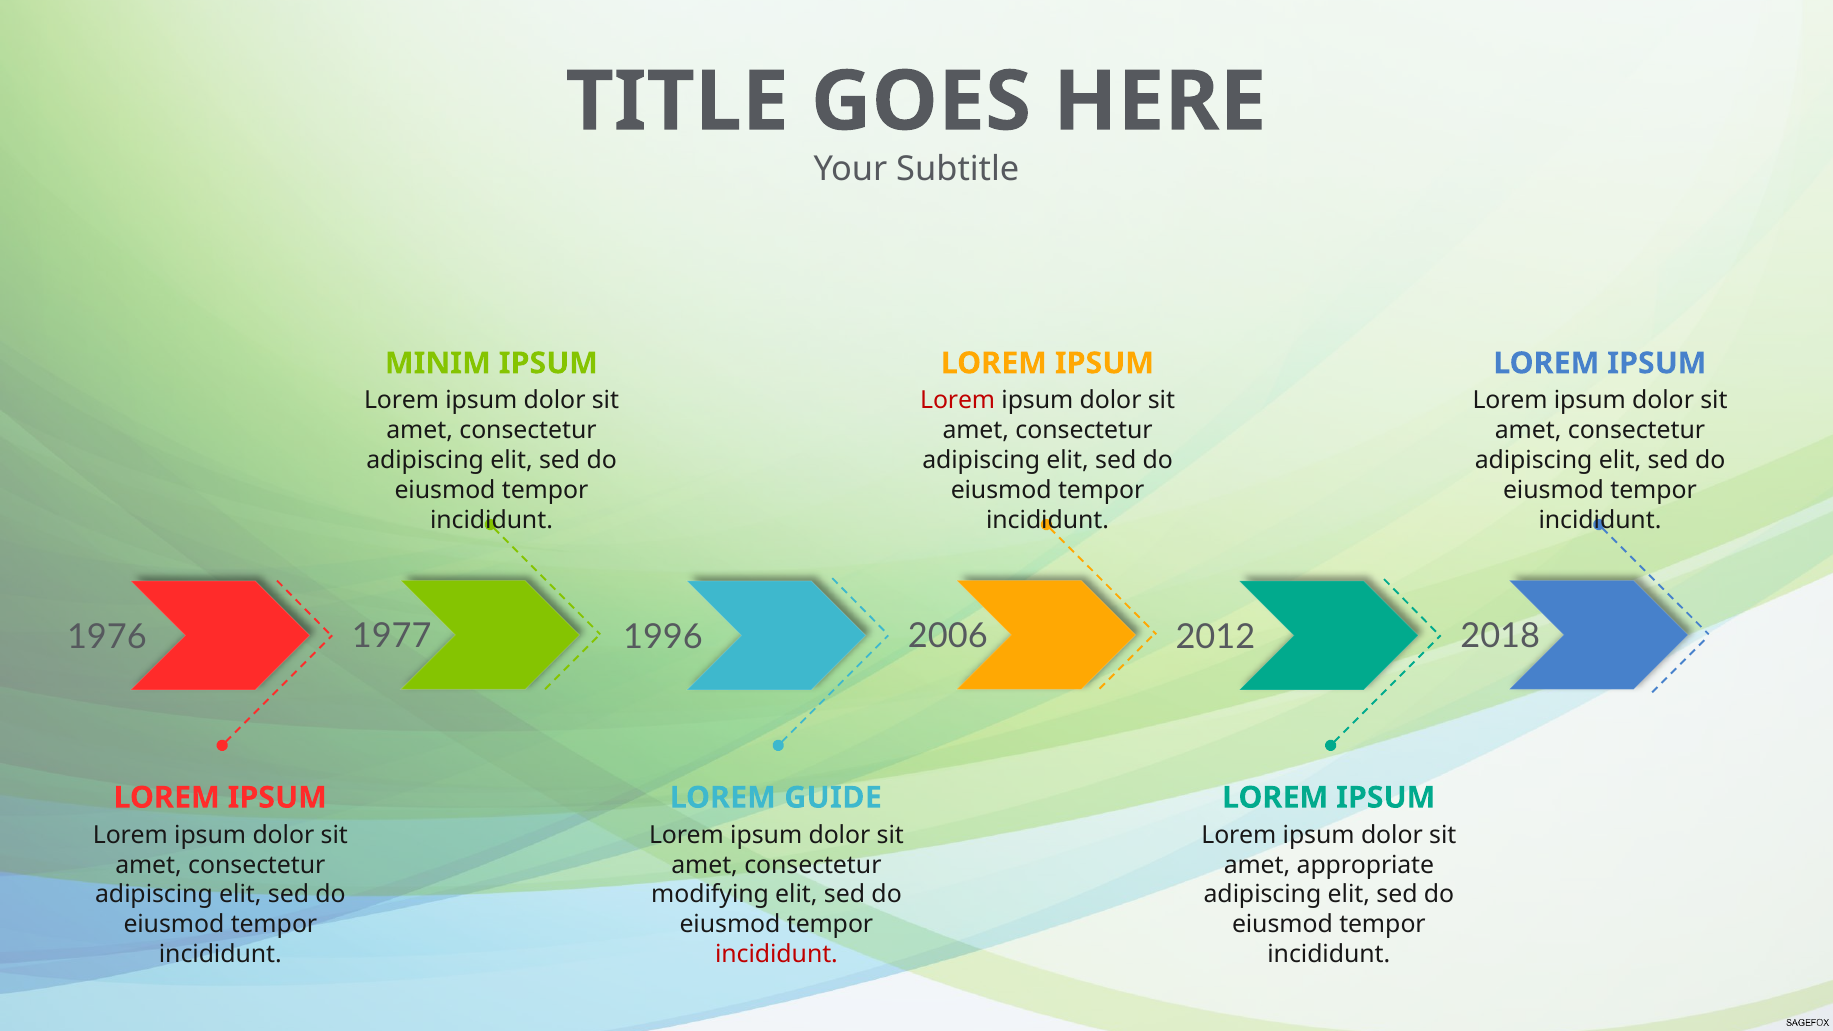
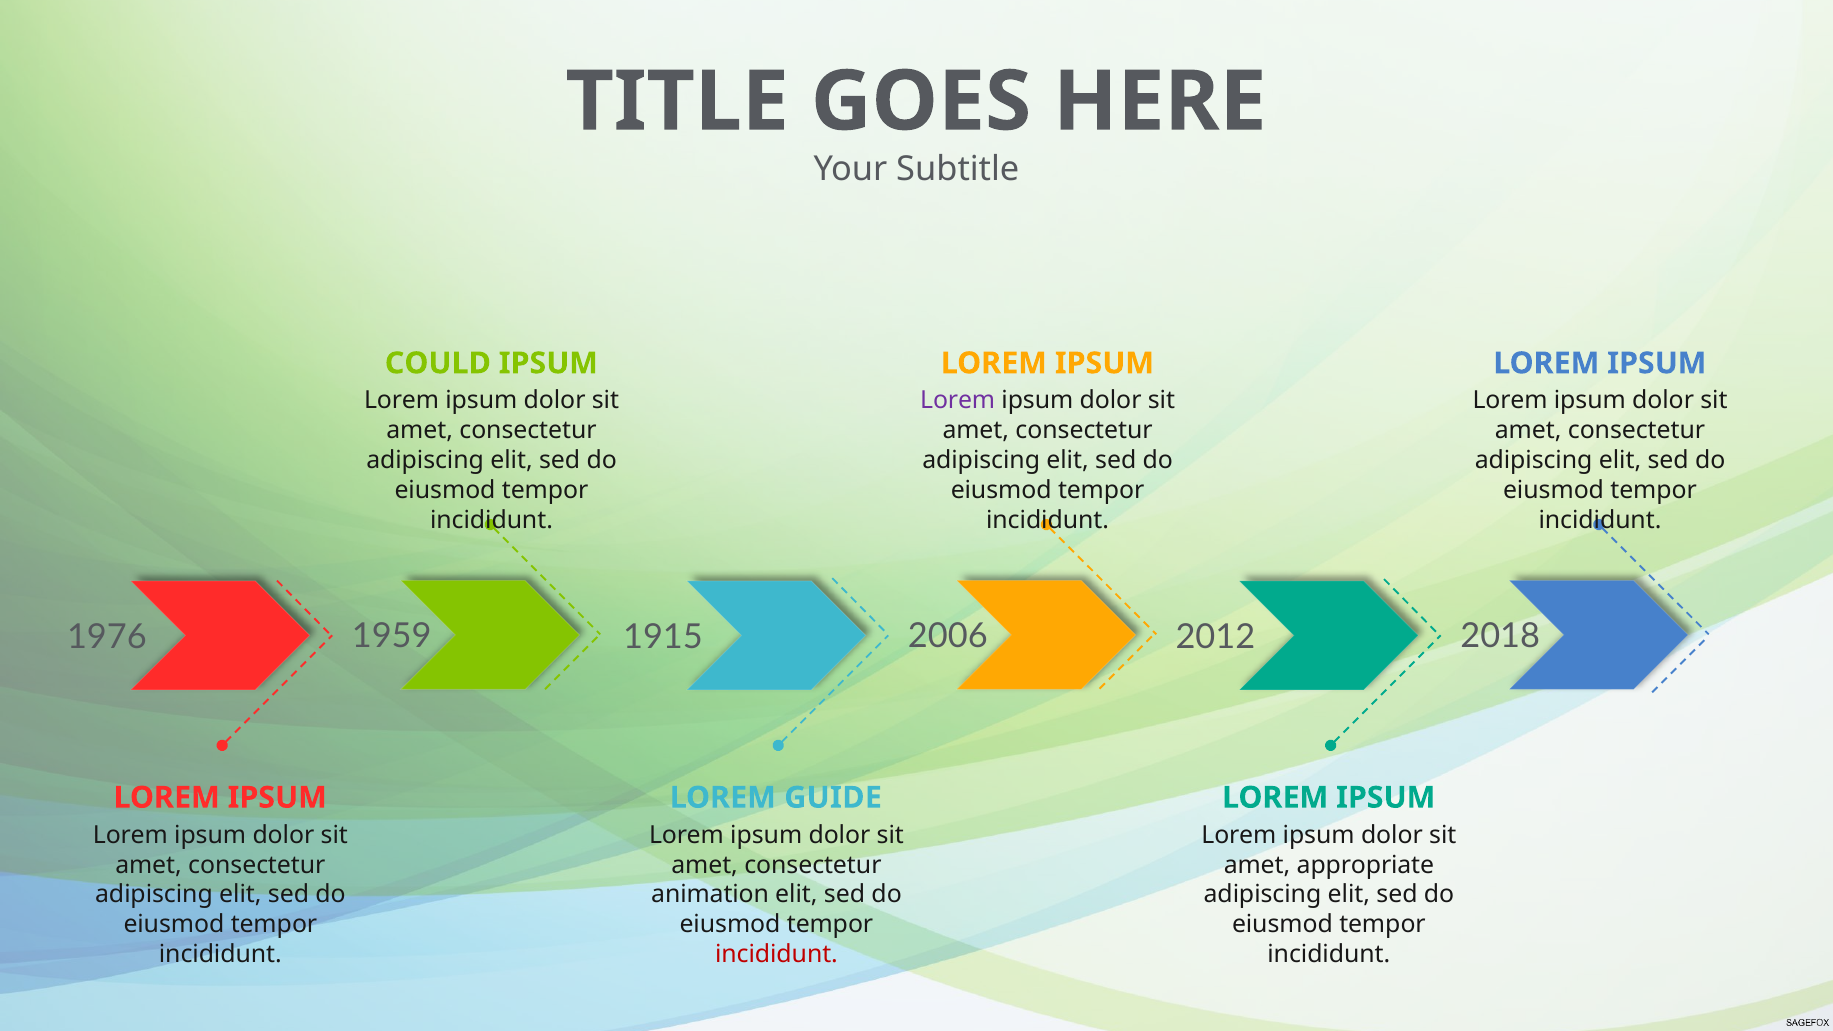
MINIM: MINIM -> COULD
Lorem at (958, 401) colour: red -> purple
1977: 1977 -> 1959
1996: 1996 -> 1915
modifying: modifying -> animation
